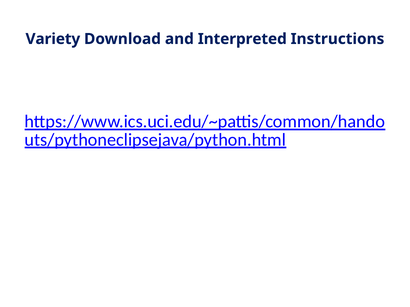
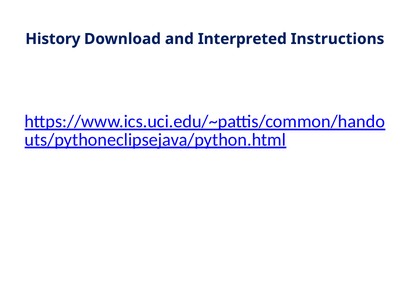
Variety: Variety -> History
